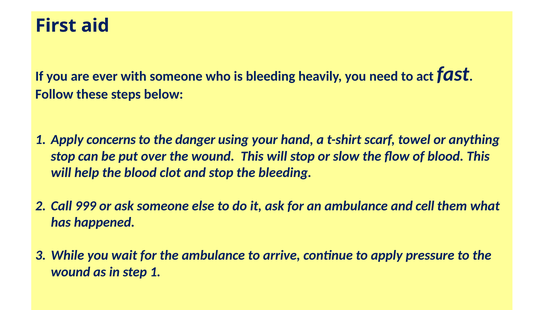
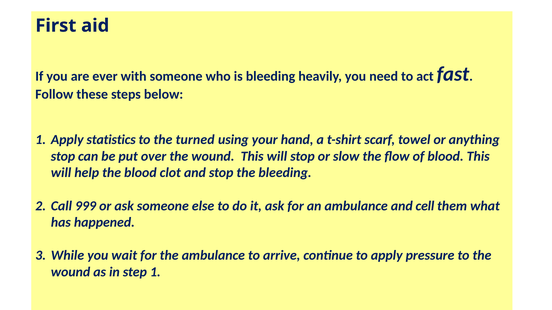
concerns: concerns -> statistics
danger: danger -> turned
